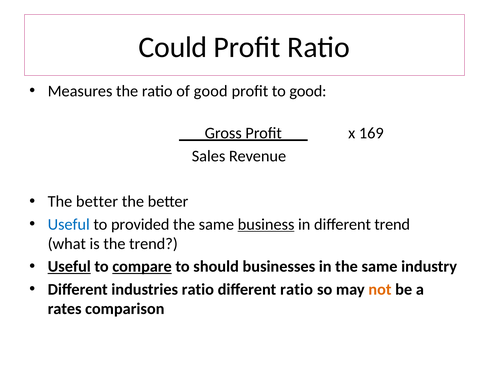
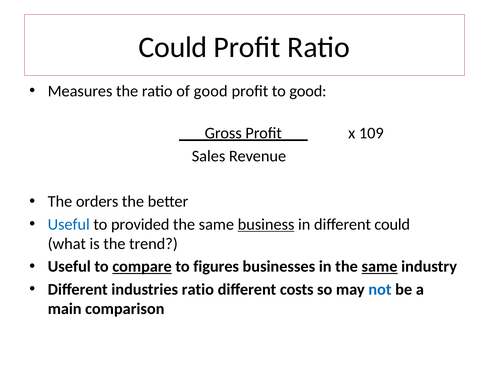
169: 169 -> 109
better at (97, 202): better -> orders
different trend: trend -> could
Useful at (69, 267) underline: present -> none
should: should -> figures
same at (380, 267) underline: none -> present
different ratio: ratio -> costs
not colour: orange -> blue
rates: rates -> main
